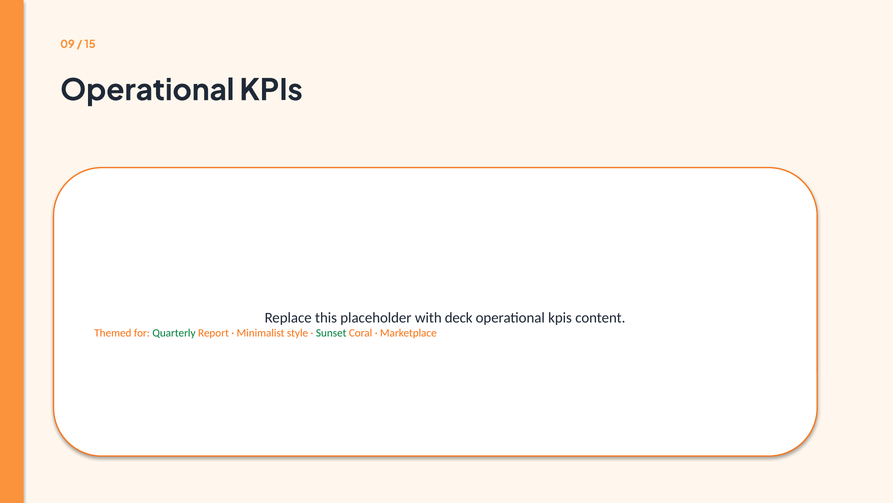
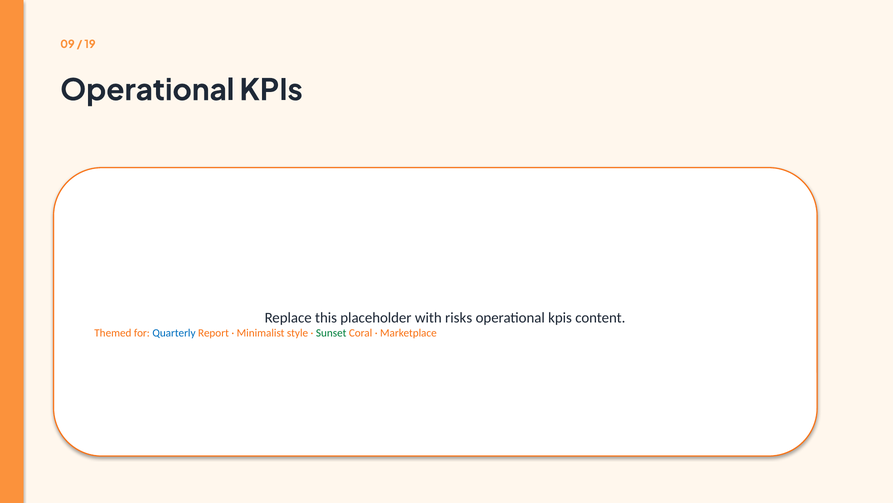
15: 15 -> 19
deck: deck -> risks
Quarterly colour: green -> blue
